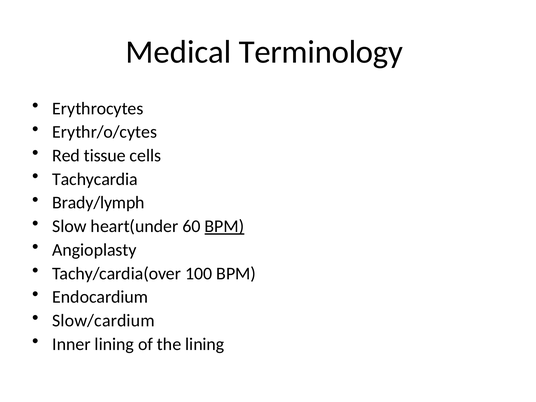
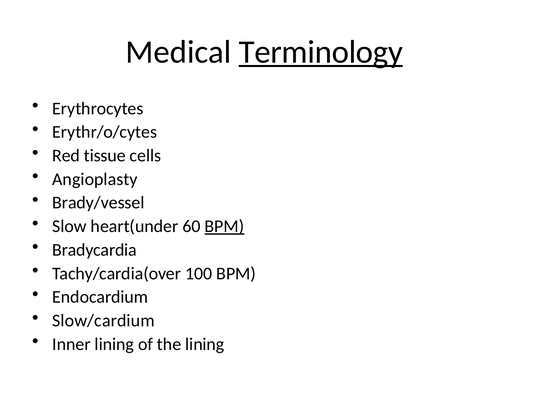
Terminology underline: none -> present
Tachycardia: Tachycardia -> Angioplasty
Brady/lymph: Brady/lymph -> Brady/vessel
Angioplasty: Angioplasty -> Bradycardia
